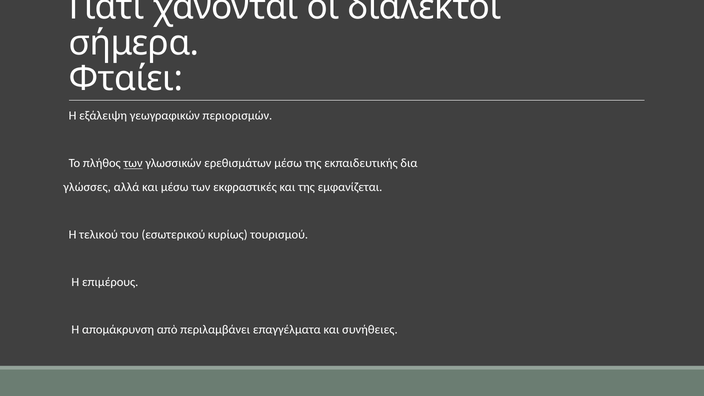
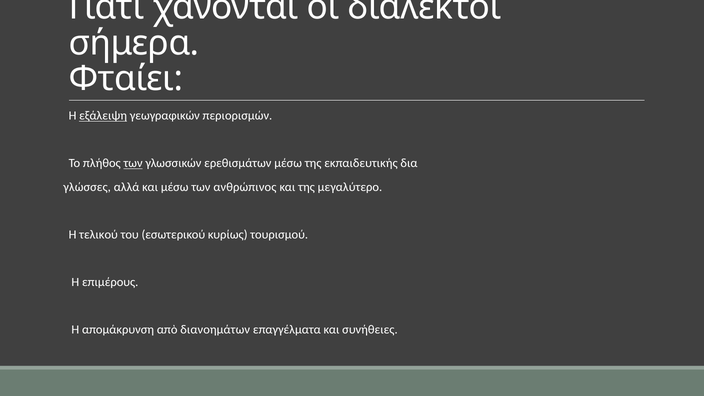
εξάλειψη underline: none -> present
εκφραστικές: εκφραστικές -> ανθρώπινος
εμφανίζεται: εμφανίζεται -> μεγαλύτερο
περιλαμβάνει: περιλαμβάνει -> διανοημάτων
